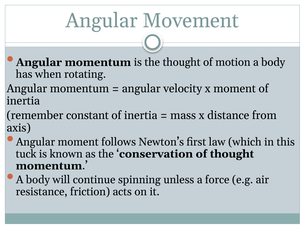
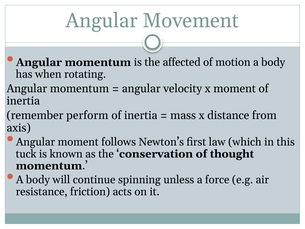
the thought: thought -> affected
constant: constant -> perform
